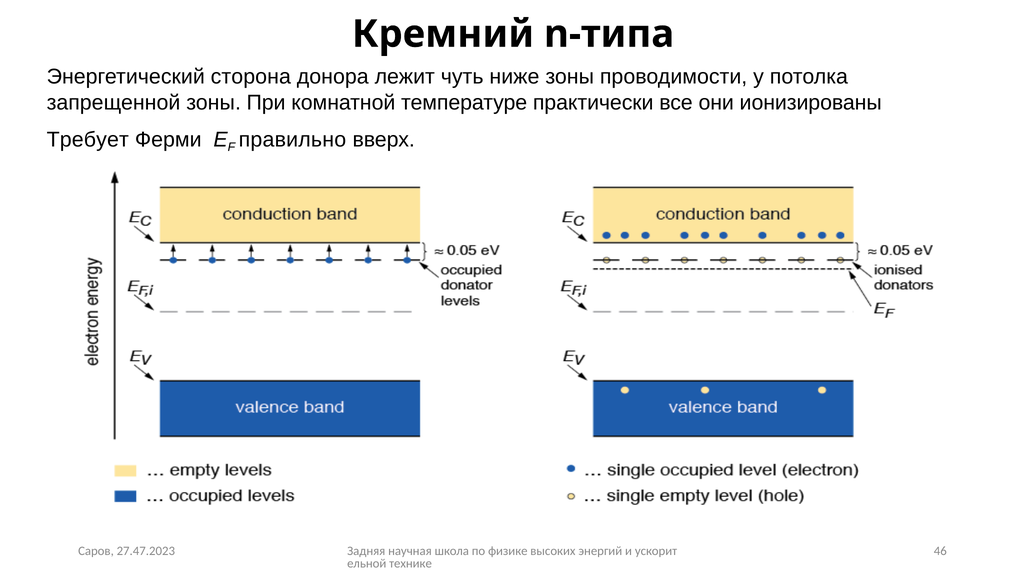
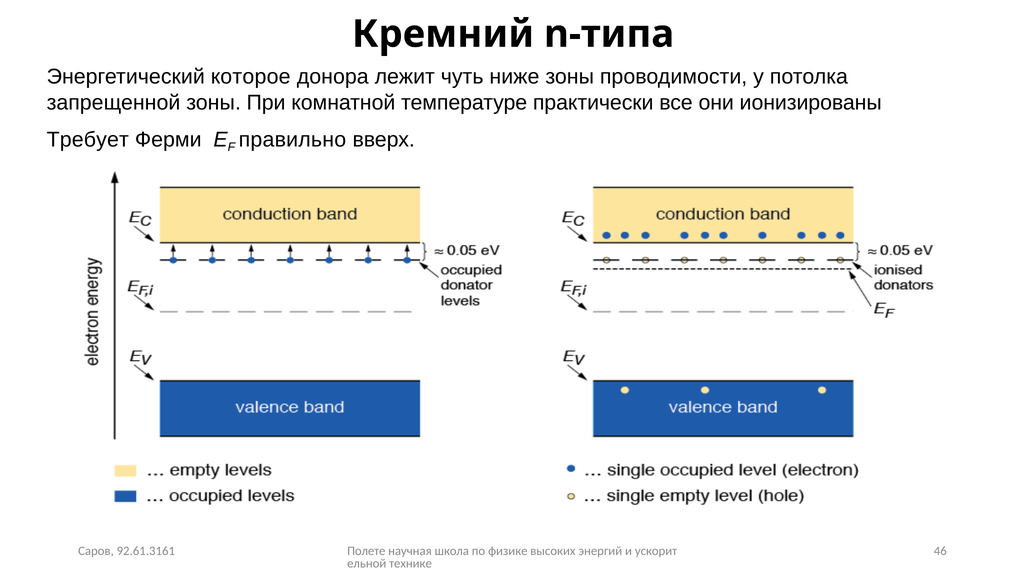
сторона: сторона -> которое
Задняя: Задняя -> Полете
27.47.2023: 27.47.2023 -> 92.61.3161
